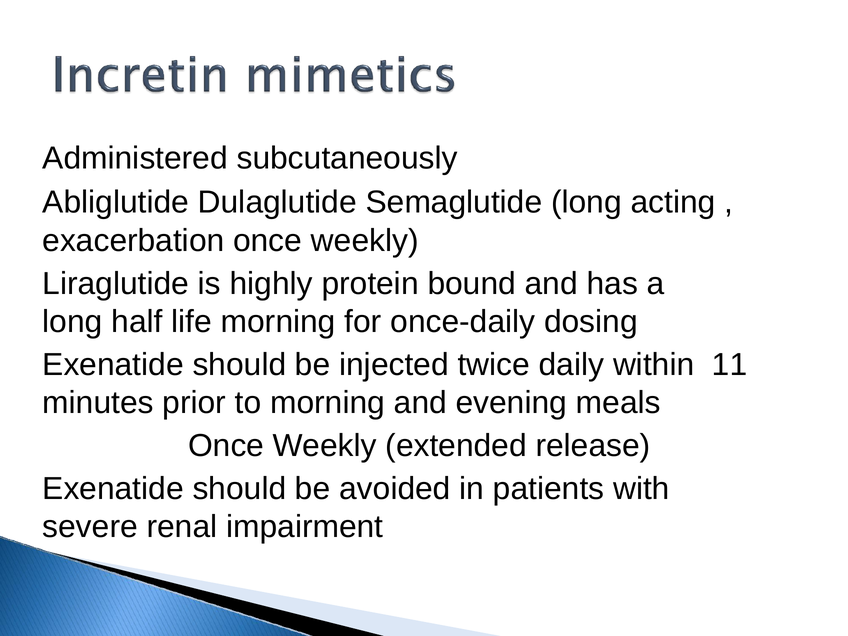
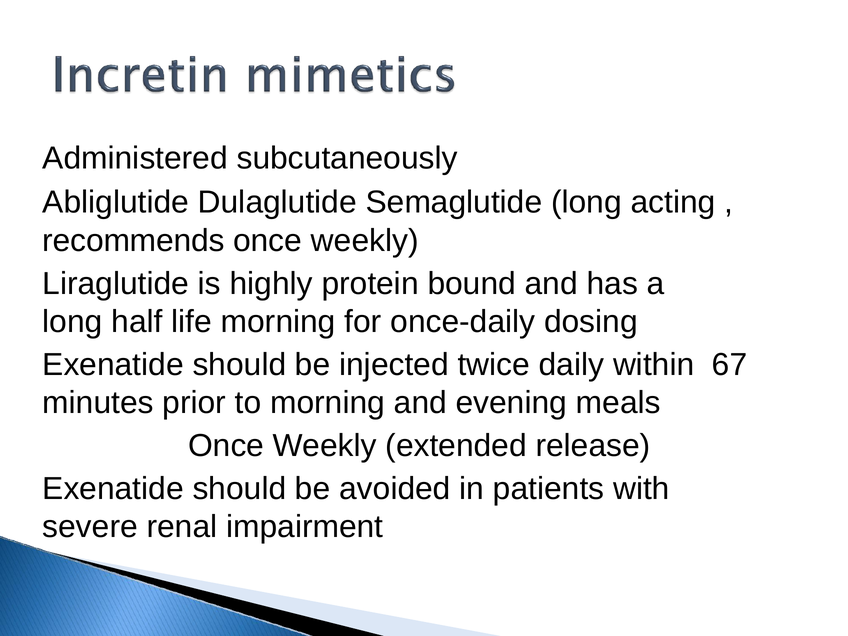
exacerbation: exacerbation -> recommends
11: 11 -> 67
